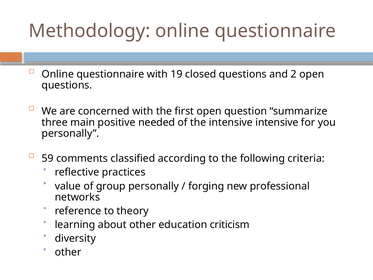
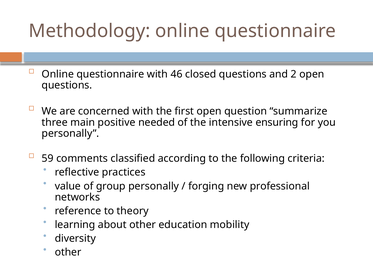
19: 19 -> 46
intensive intensive: intensive -> ensuring
criticism: criticism -> mobility
